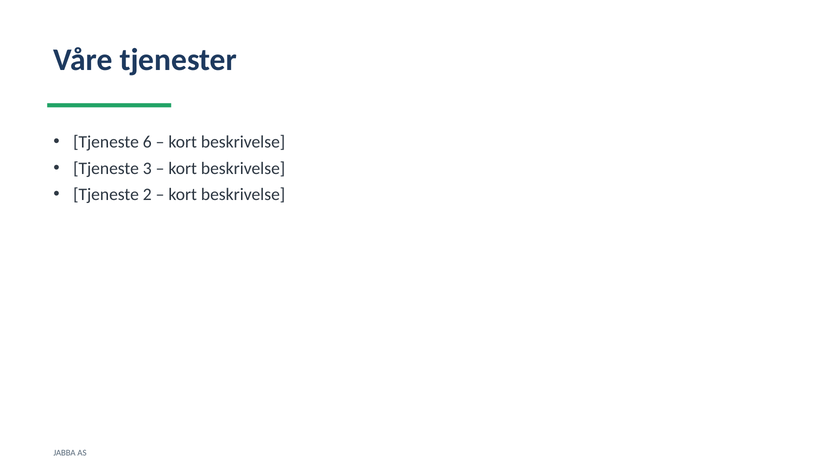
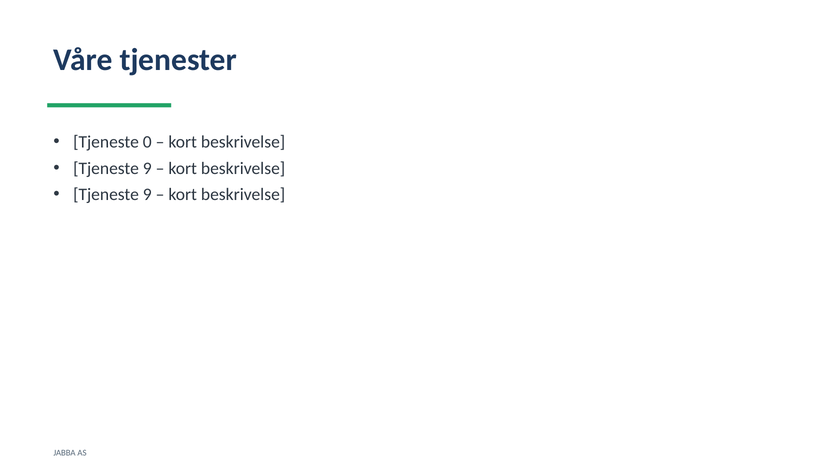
6: 6 -> 0
3 at (147, 169): 3 -> 9
2 at (147, 195): 2 -> 9
